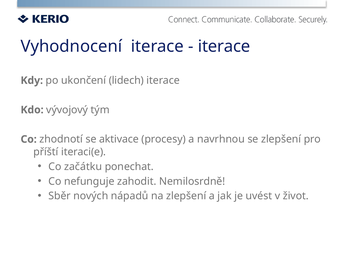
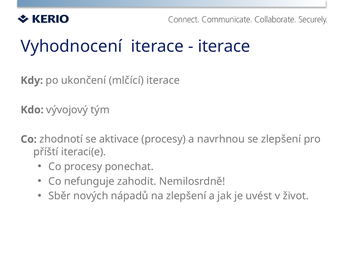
lidech: lidech -> mlčící
Co začátku: začátku -> procesy
